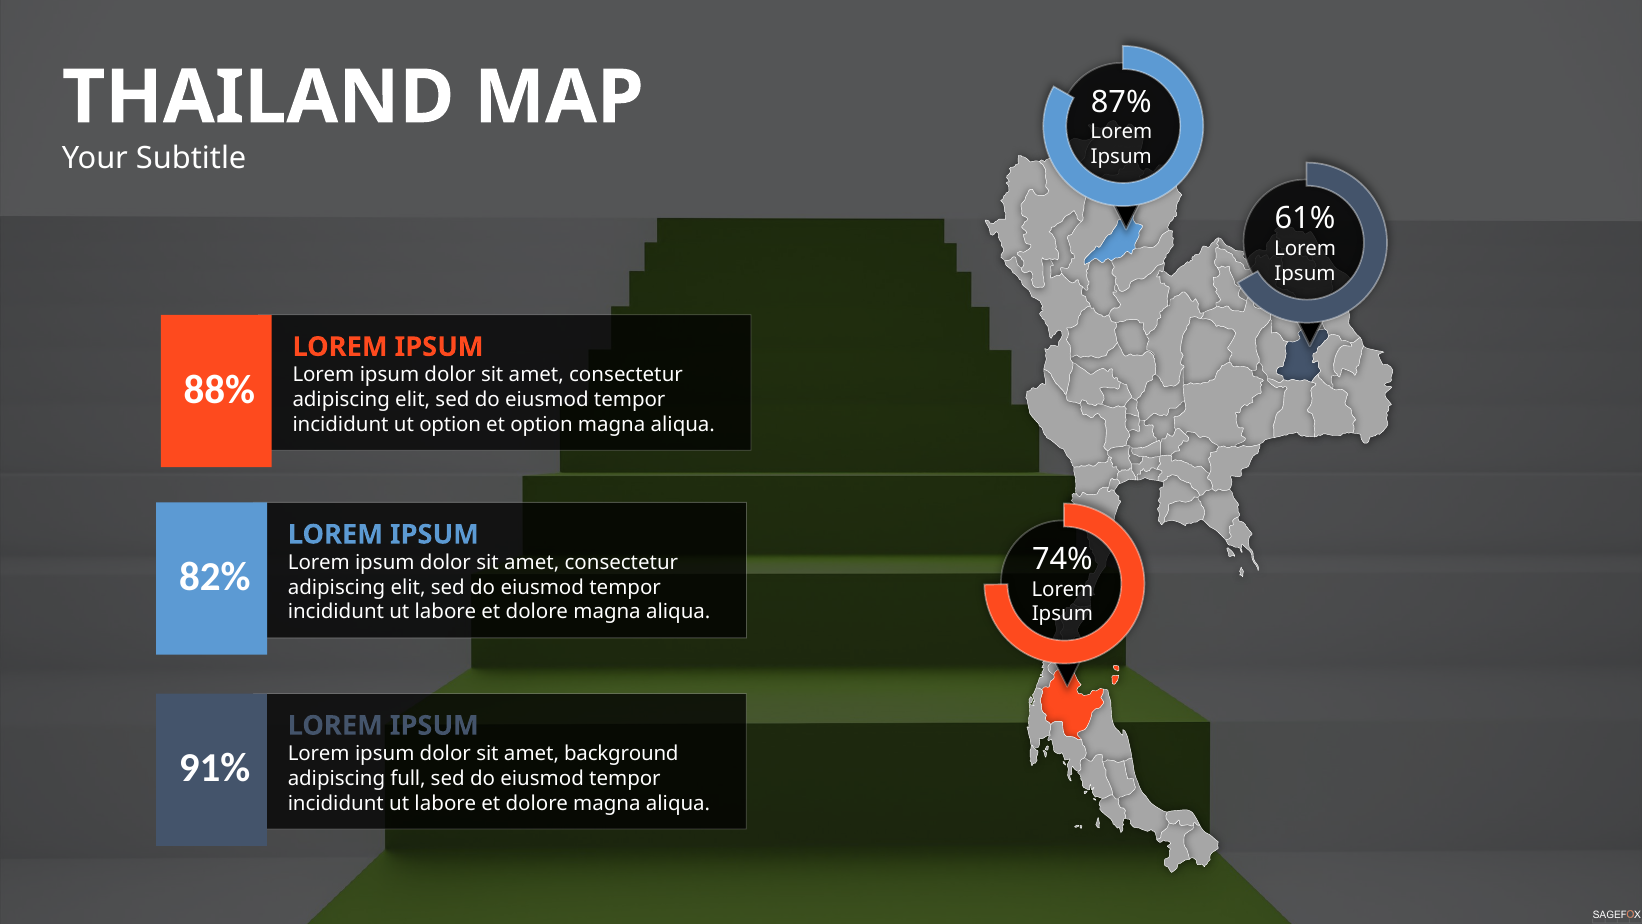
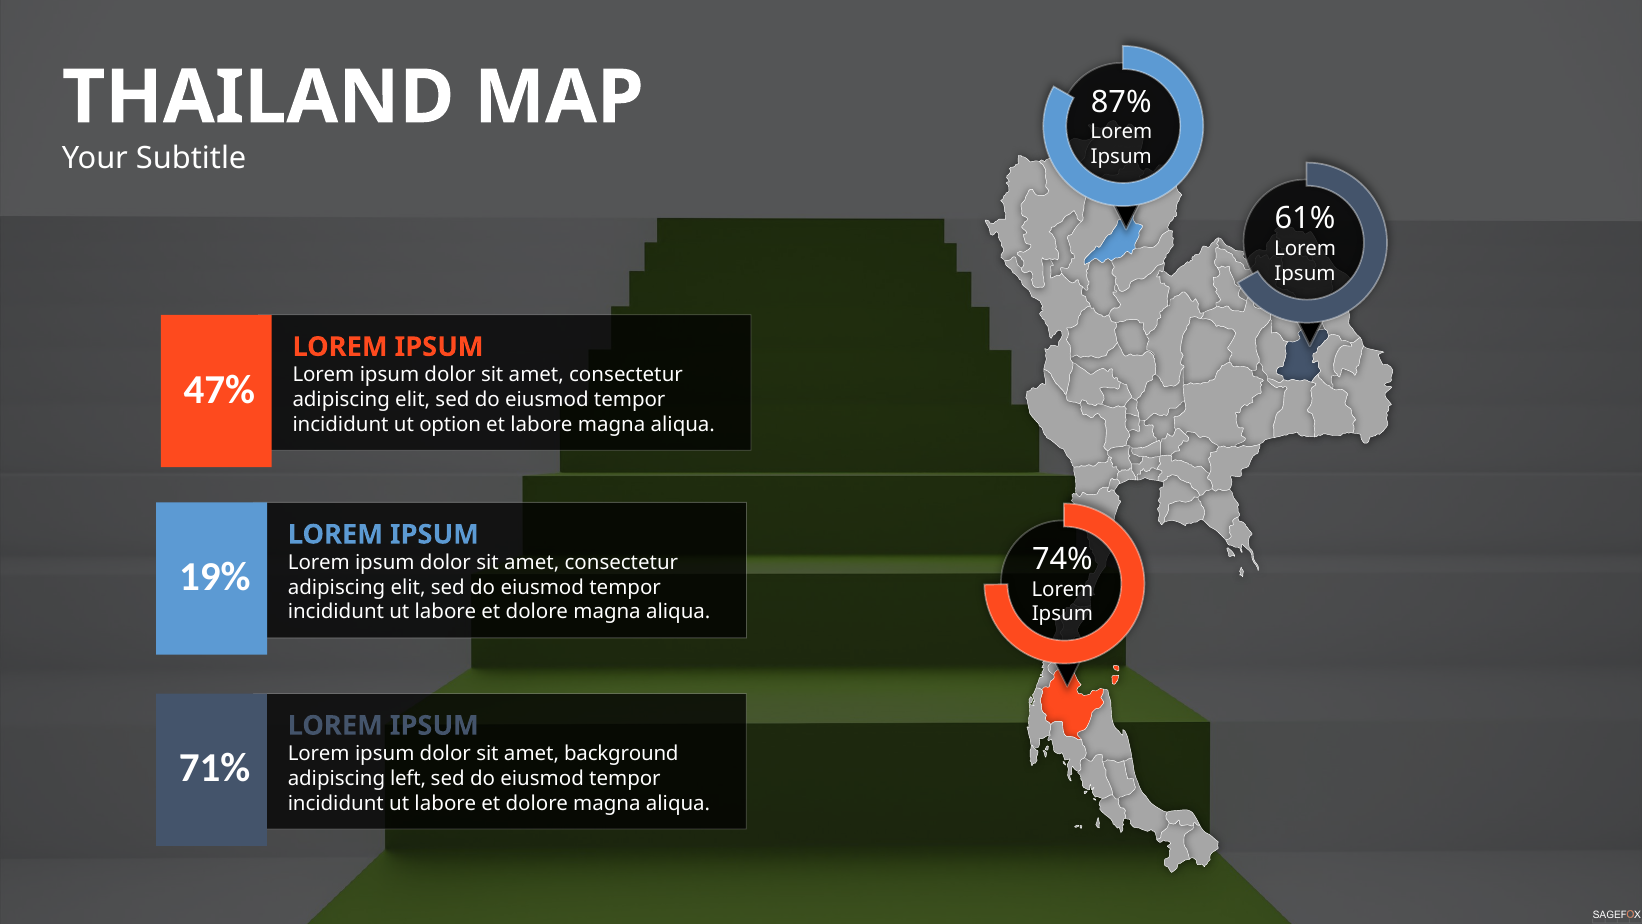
88%: 88% -> 47%
et option: option -> labore
82%: 82% -> 19%
91%: 91% -> 71%
full: full -> left
